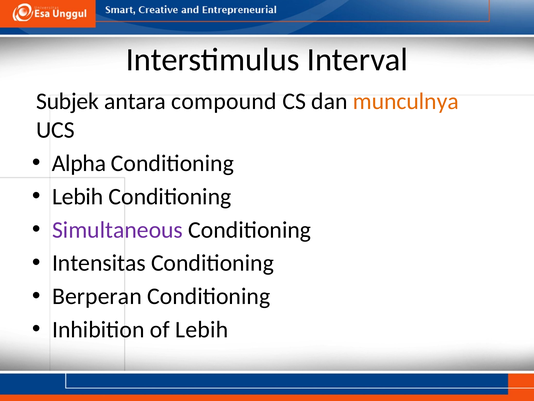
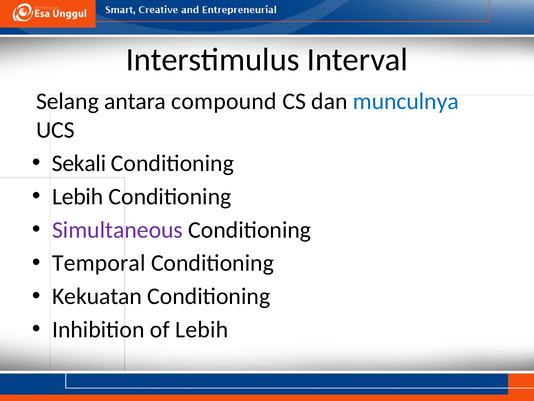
Subjek: Subjek -> Selang
munculnya colour: orange -> blue
Alpha: Alpha -> Sekali
Intensitas: Intensitas -> Temporal
Berperan: Berperan -> Kekuatan
